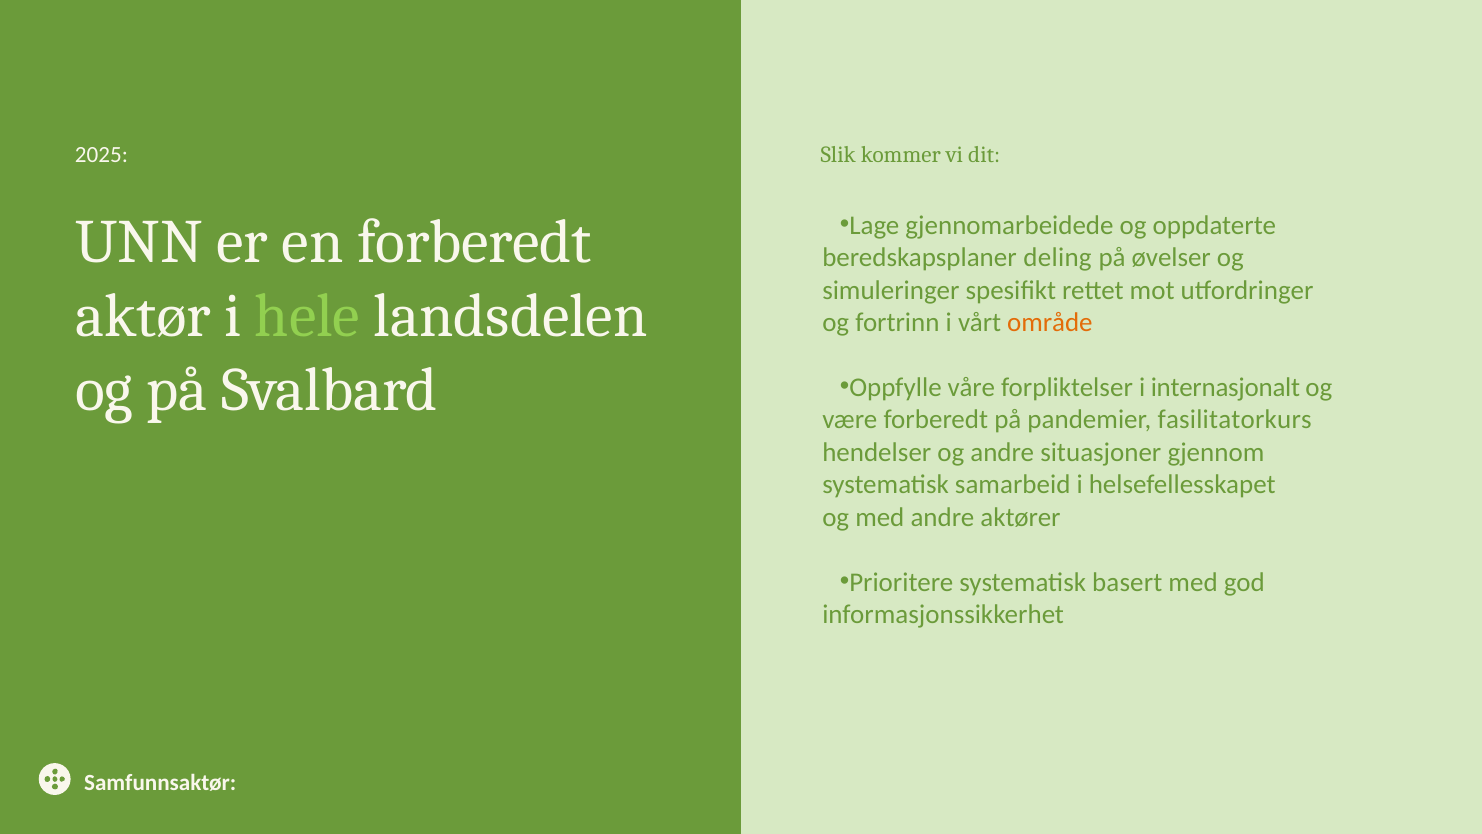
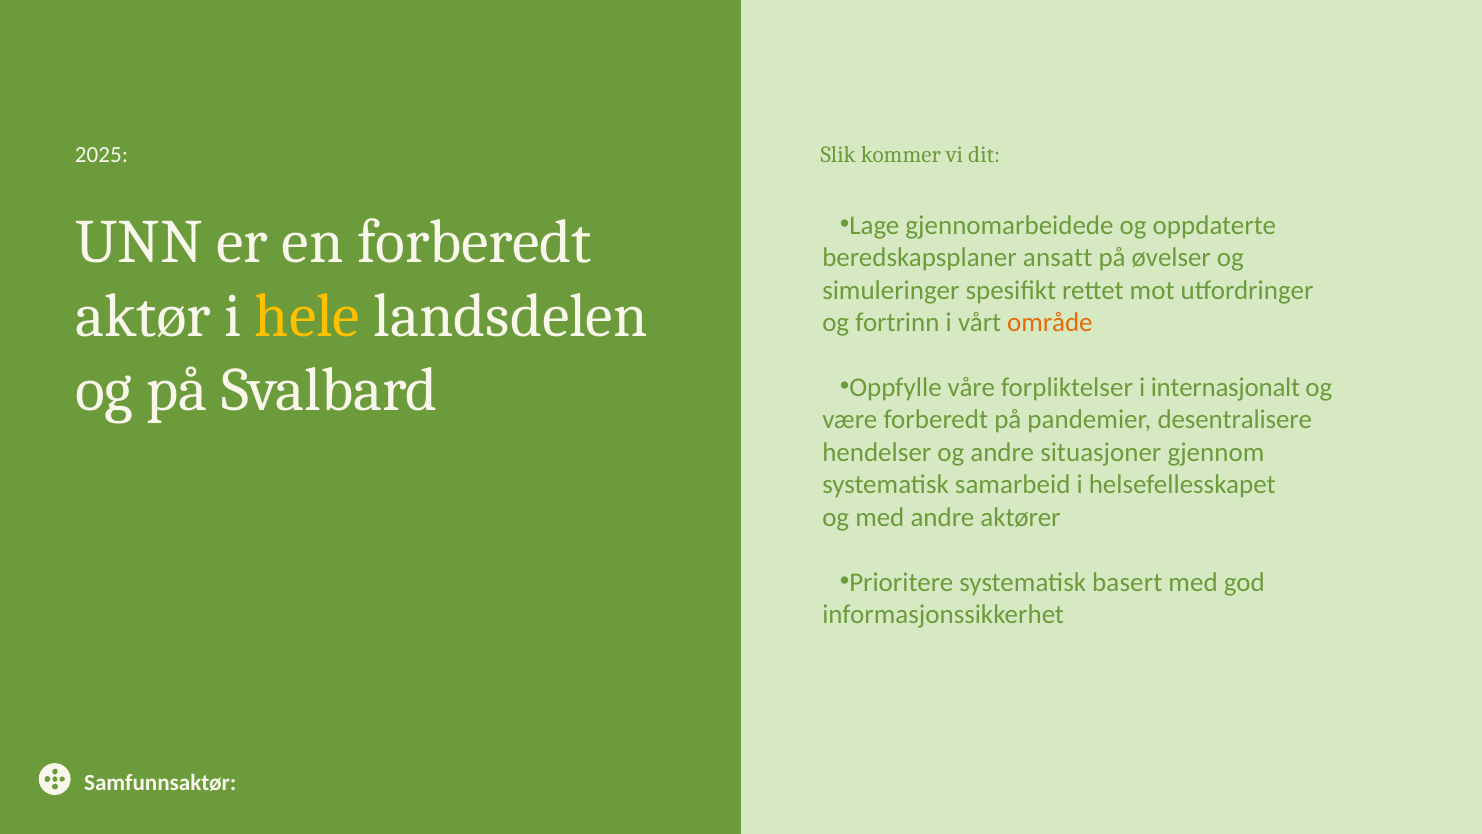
deling: deling -> ansatt
hele colour: light green -> yellow
fasilitatorkurs: fasilitatorkurs -> desentralisere
